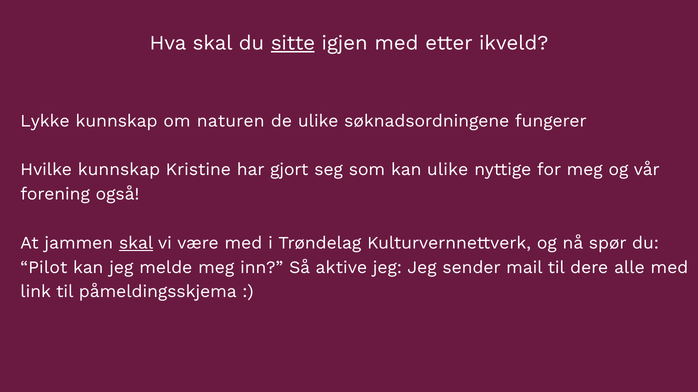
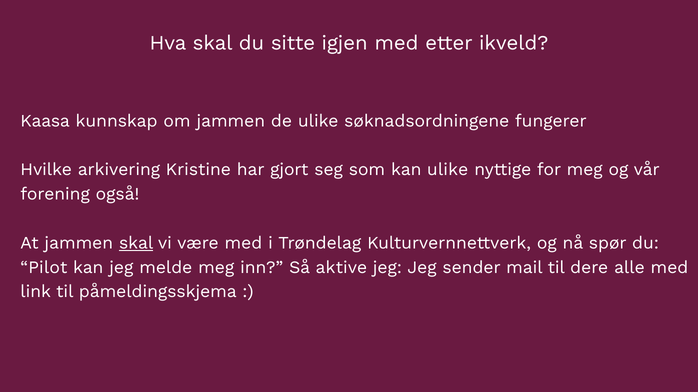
sitte underline: present -> none
Lykke: Lykke -> Kaasa
om naturen: naturen -> jammen
Hvilke kunnskap: kunnskap -> arkivering
